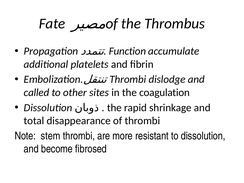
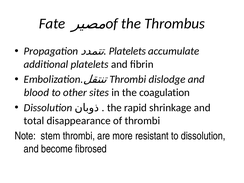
Function at (127, 51): Function -> Platelets
called: called -> blood
